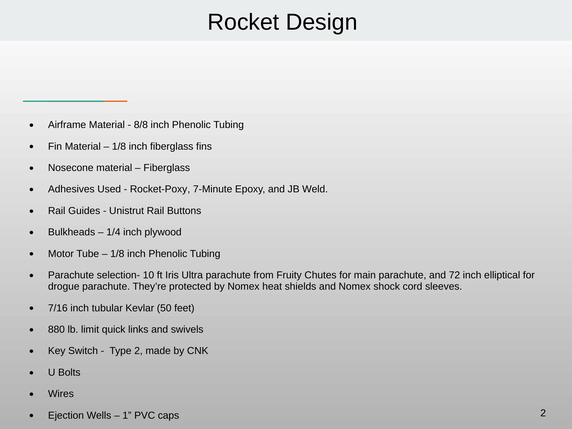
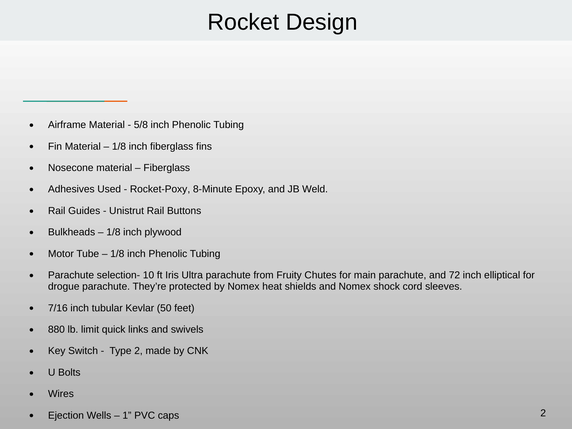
8/8: 8/8 -> 5/8
7-Minute: 7-Minute -> 8-Minute
1/4 at (113, 232): 1/4 -> 1/8
